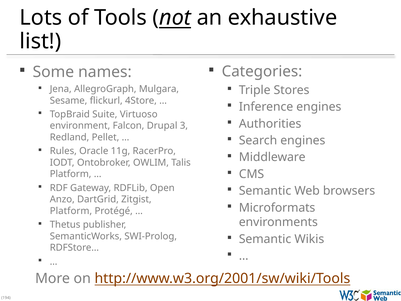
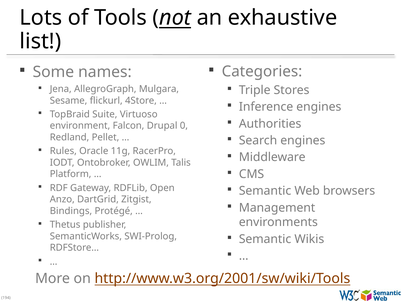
3: 3 -> 0
Microformats: Microformats -> Management
Platform at (71, 211): Platform -> Bindings
